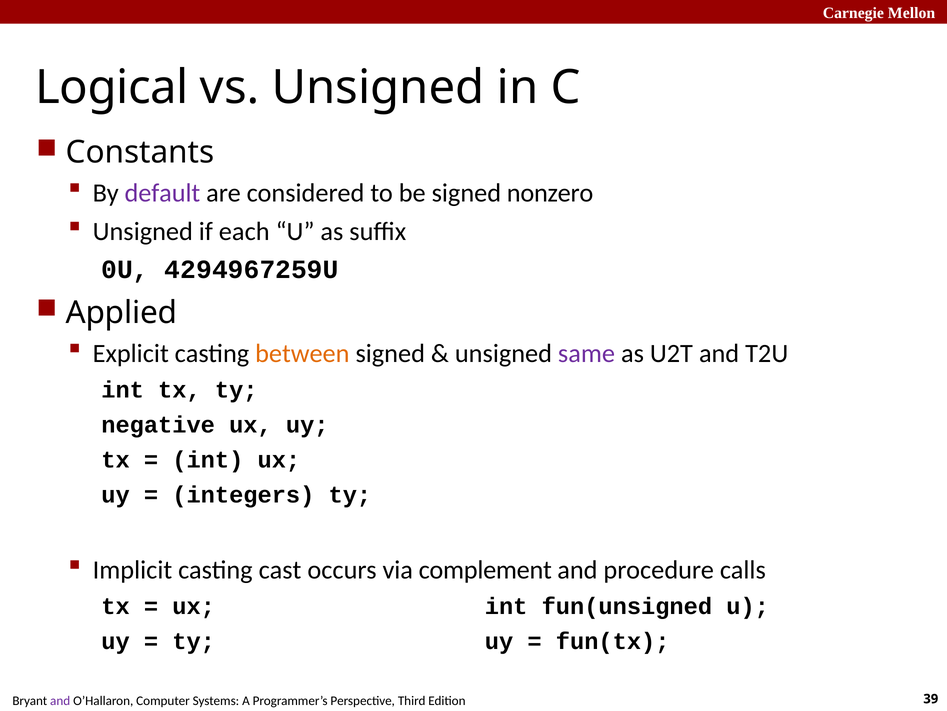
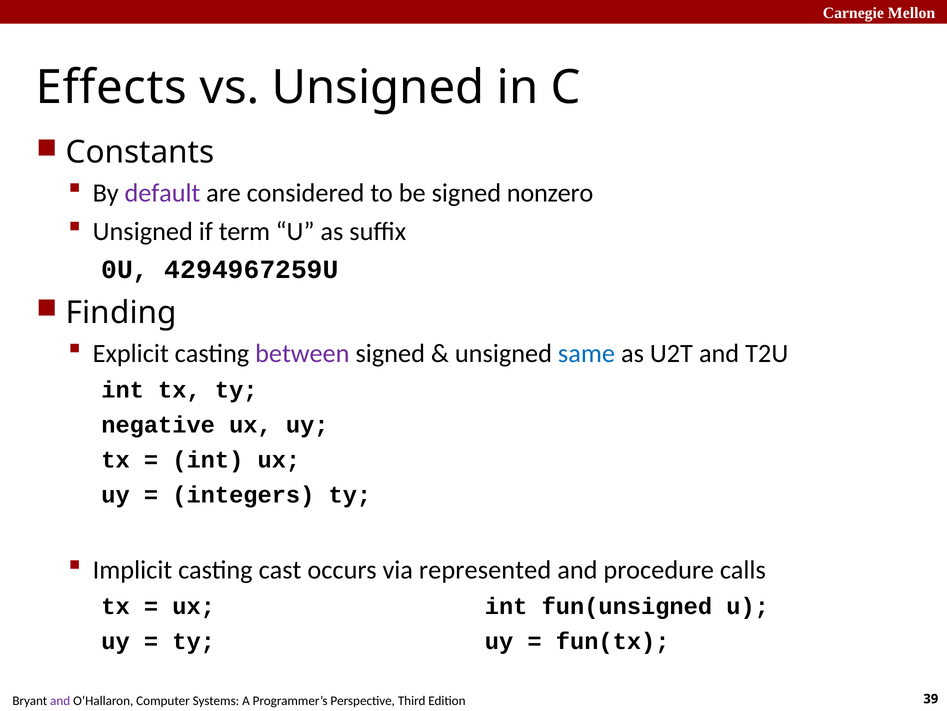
Logical: Logical -> Effects
each: each -> term
Applied: Applied -> Finding
between colour: orange -> purple
same colour: purple -> blue
complement: complement -> represented
